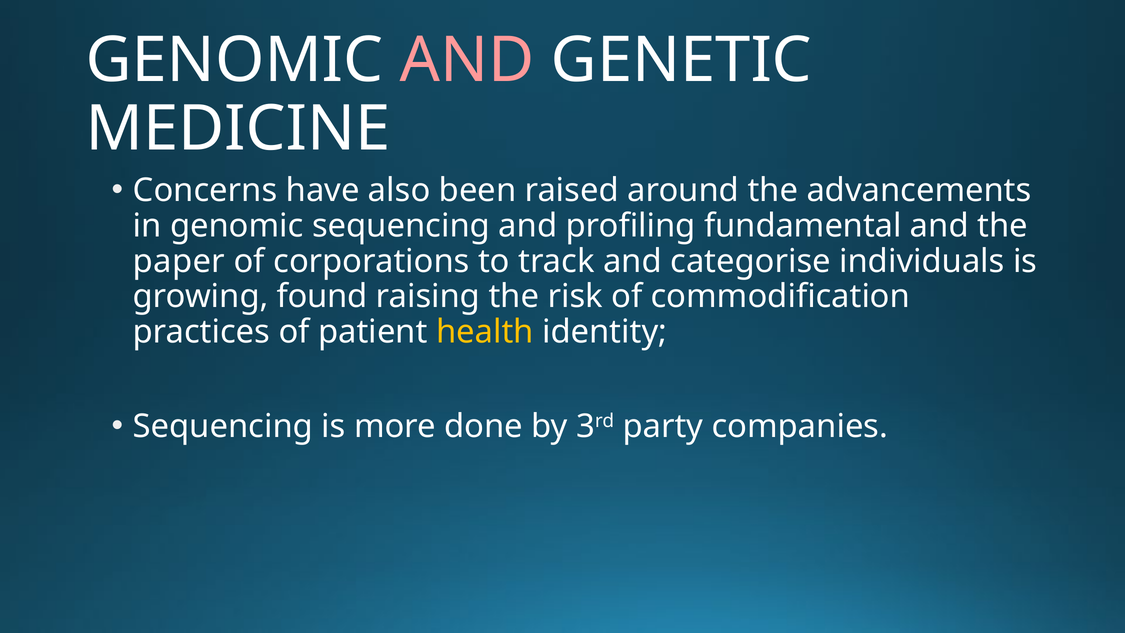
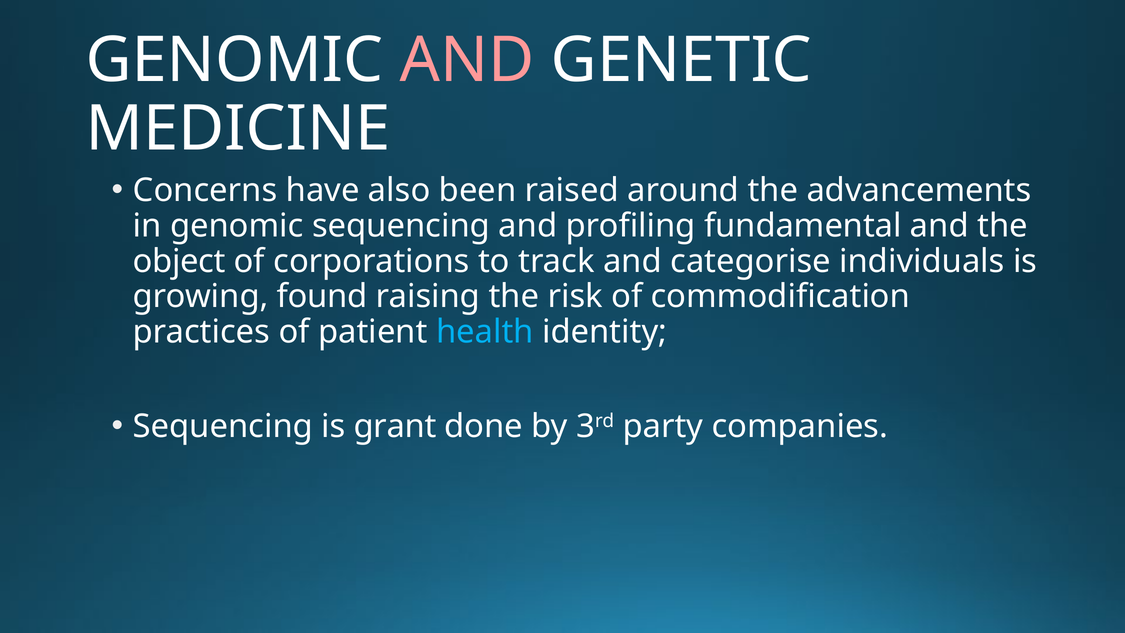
paper: paper -> object
health colour: yellow -> light blue
more: more -> grant
